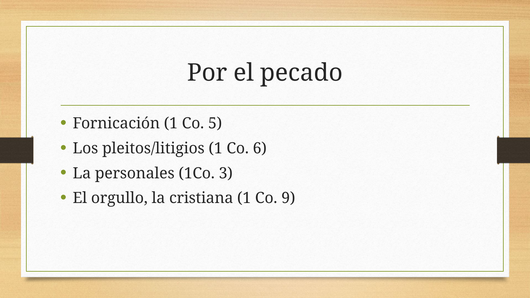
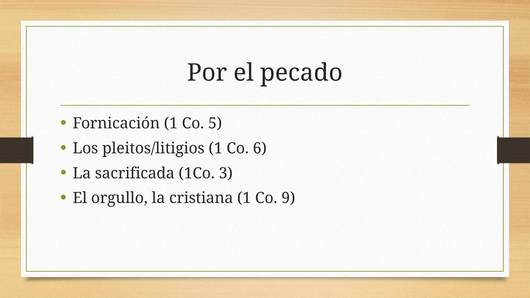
personales: personales -> sacrificada
